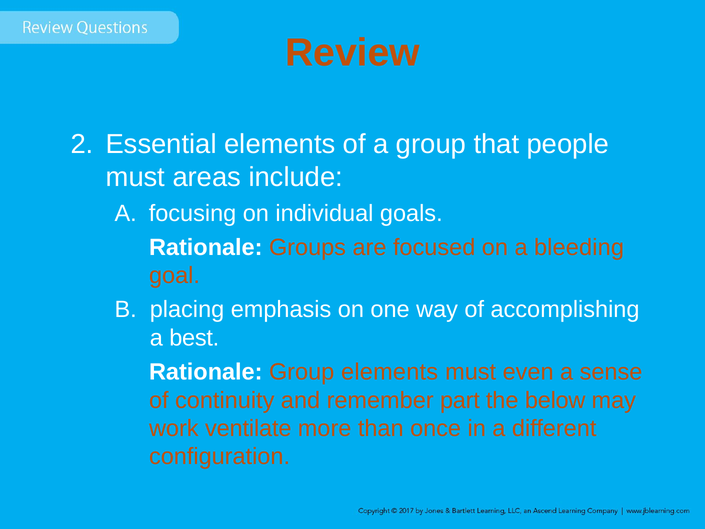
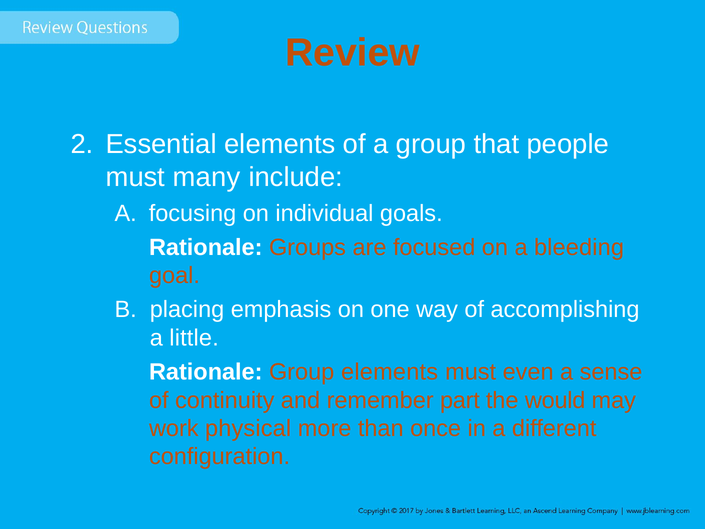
areas: areas -> many
best: best -> little
below: below -> would
ventilate: ventilate -> physical
